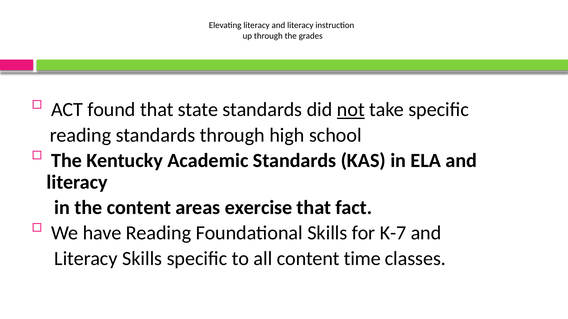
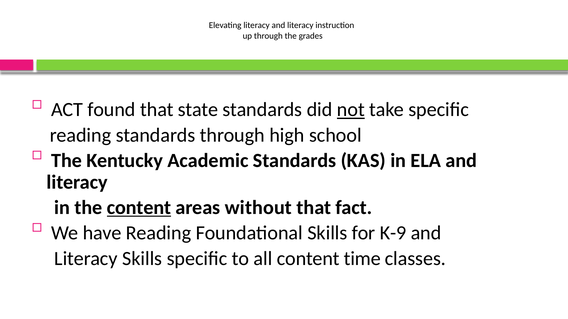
content at (139, 208) underline: none -> present
exercise: exercise -> without
K-7: K-7 -> K-9
